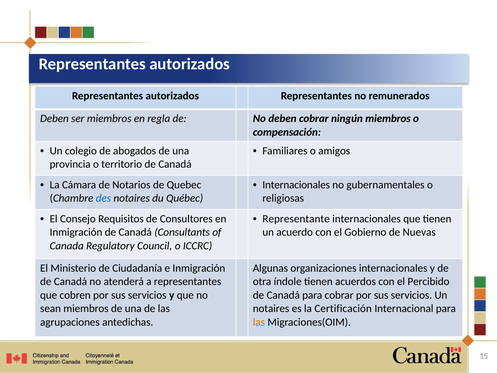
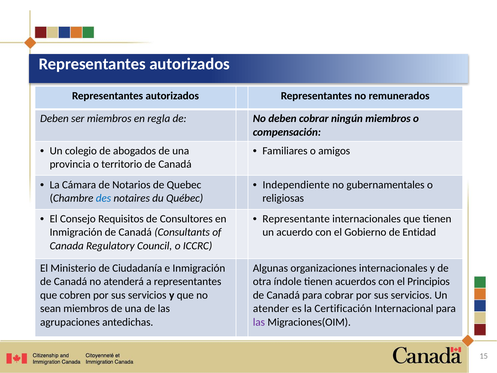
Internacionales at (296, 185): Internacionales -> Independiente
Nuevas: Nuevas -> Entidad
Percibido: Percibido -> Principios
notaires at (271, 308): notaires -> atender
las at (259, 322) colour: orange -> purple
